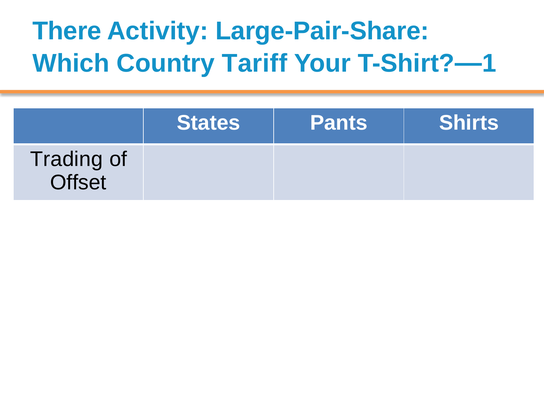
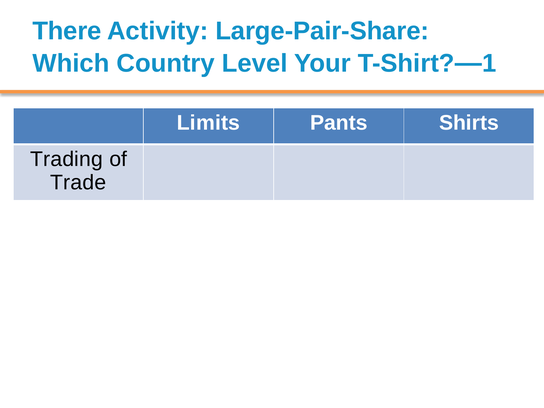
Tariff: Tariff -> Level
States: States -> Limits
Offset: Offset -> Trade
